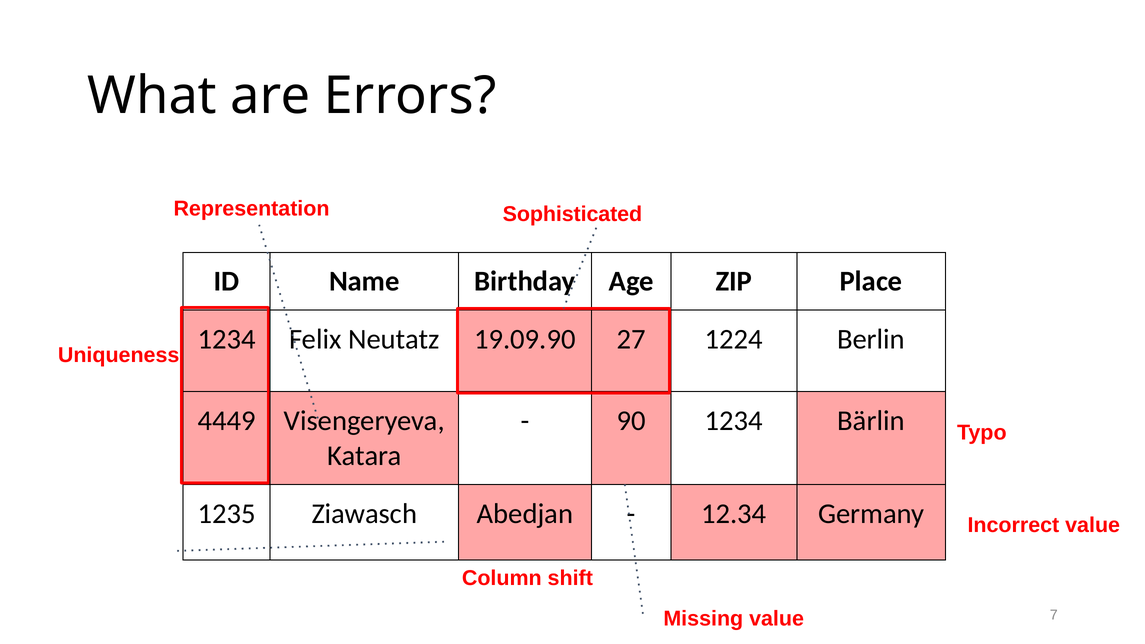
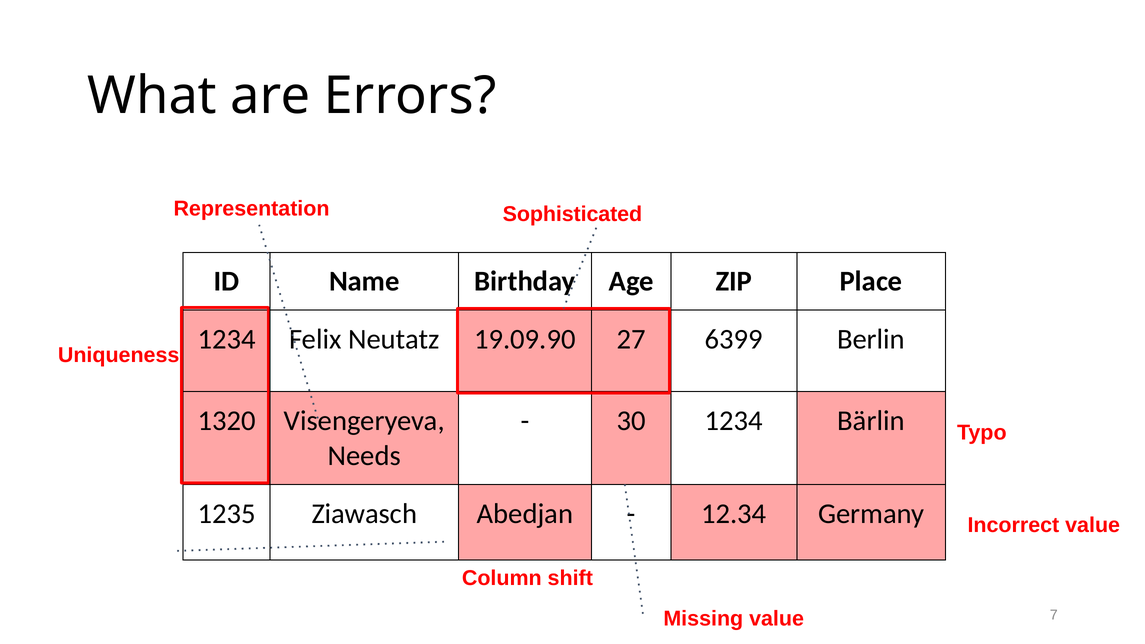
1224: 1224 -> 6399
4449: 4449 -> 1320
90: 90 -> 30
Katara: Katara -> Needs
